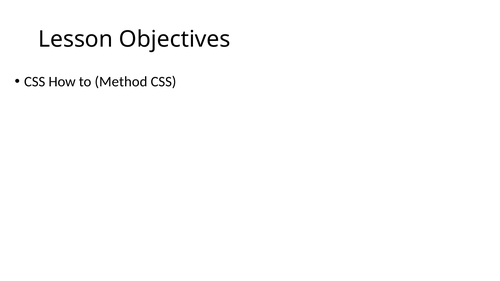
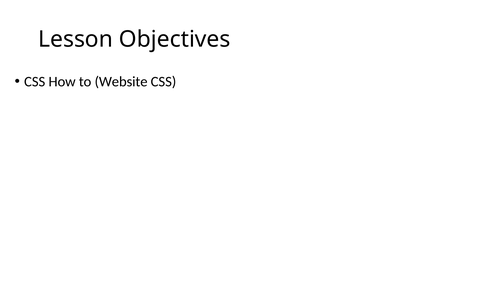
Method: Method -> Website
